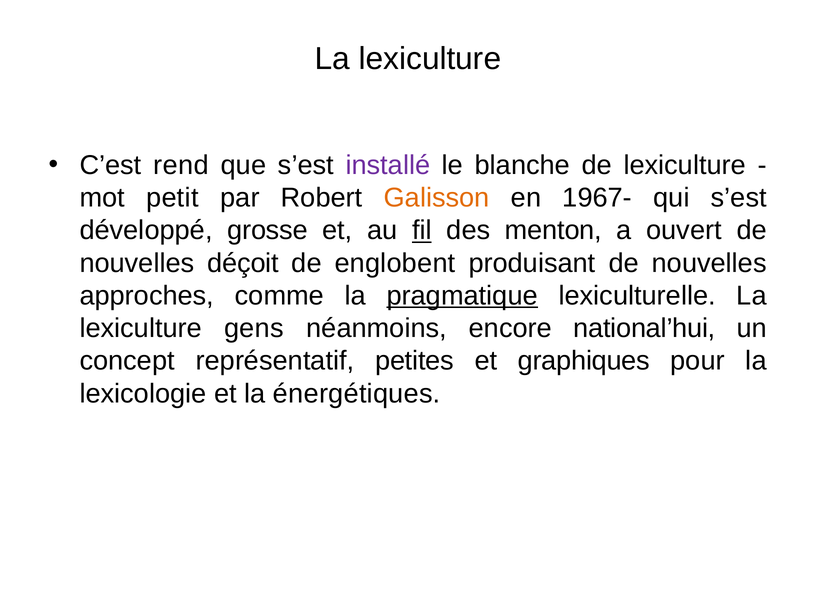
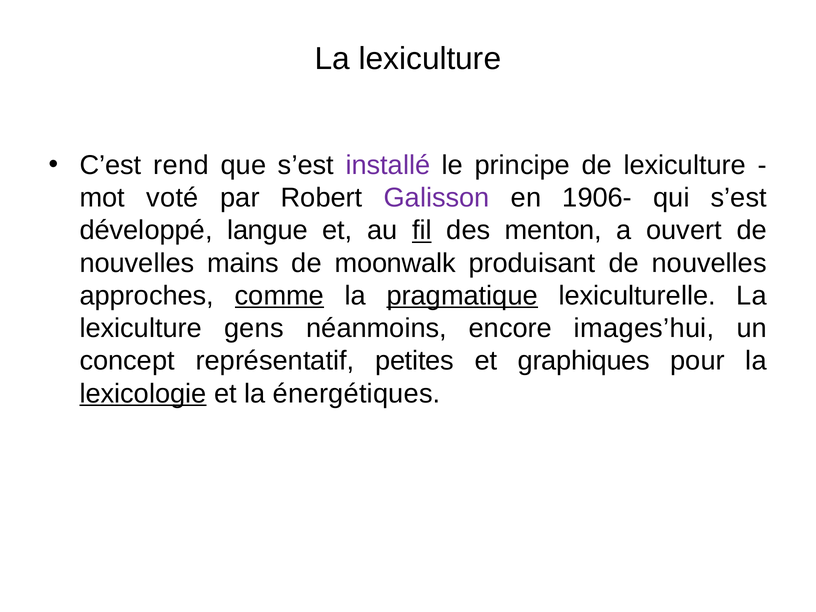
blanche: blanche -> principe
petit: petit -> voté
Galisson colour: orange -> purple
1967-: 1967- -> 1906-
grosse: grosse -> langue
déçoit: déçoit -> mains
englobent: englobent -> moonwalk
comme underline: none -> present
national’hui: national’hui -> images’hui
lexicologie underline: none -> present
